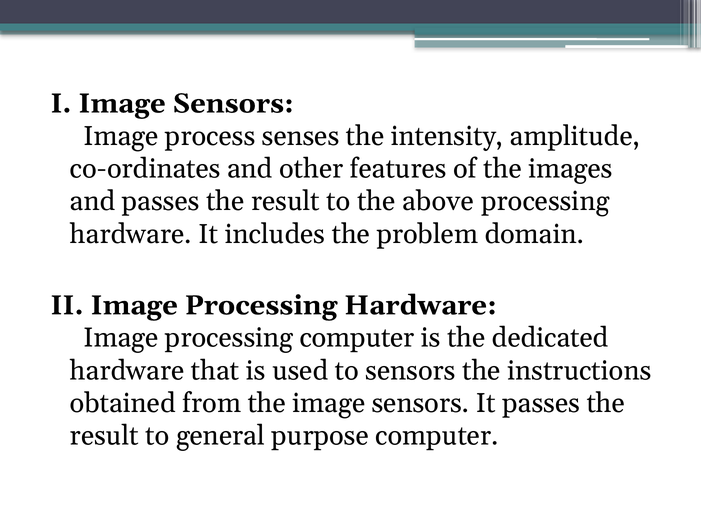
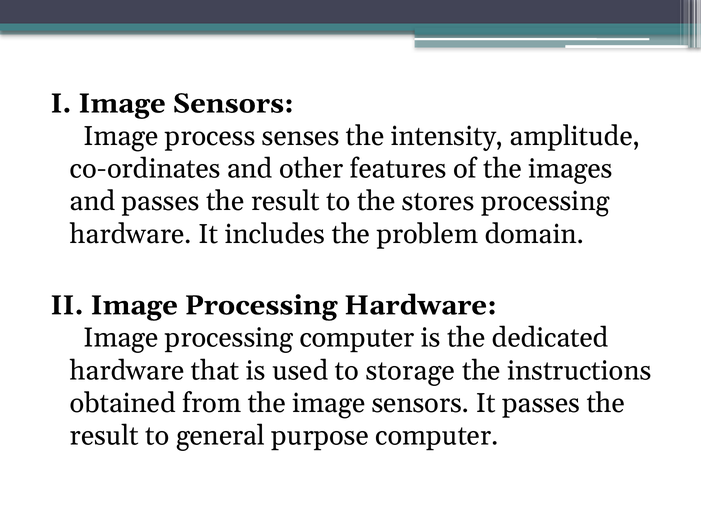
above: above -> stores
to sensors: sensors -> storage
